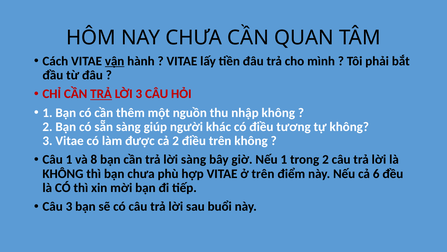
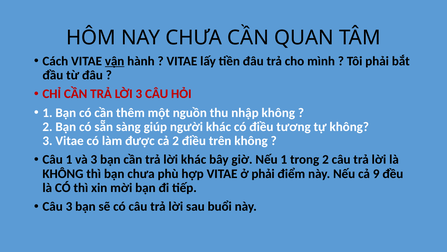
TRẢ at (101, 94) underline: present -> none
và 8: 8 -> 3
lời sàng: sàng -> khác
ở trên: trên -> phải
6: 6 -> 9
